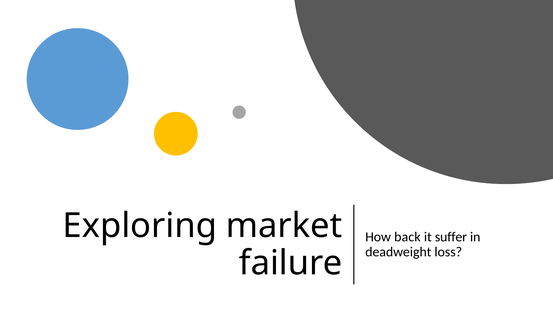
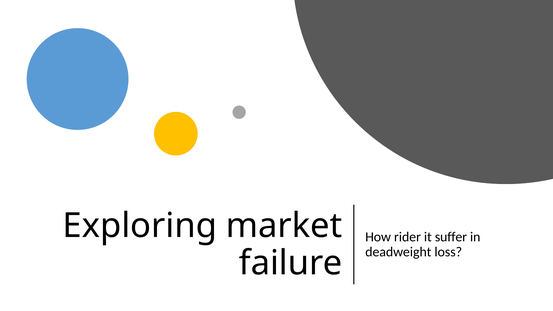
back: back -> rider
